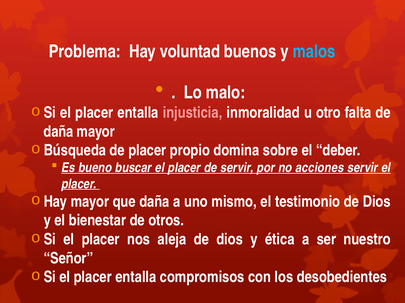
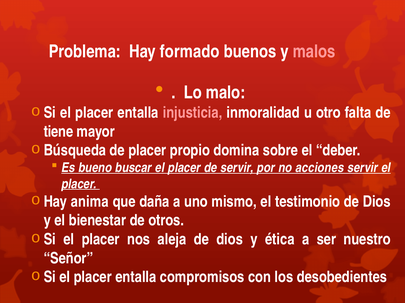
voluntad: voluntad -> formado
malos colour: light blue -> pink
daña at (58, 132): daña -> tiene
Hay mayor: mayor -> anima
